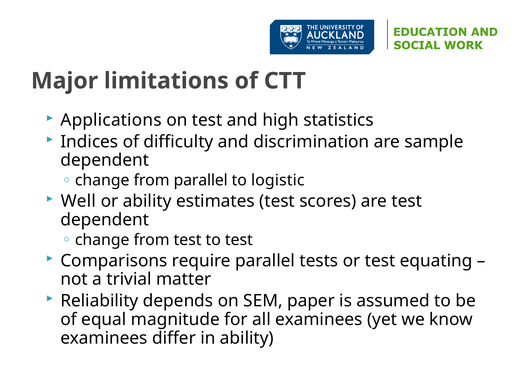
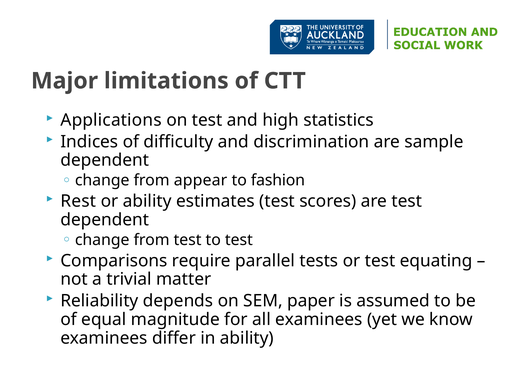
from parallel: parallel -> appear
logistic: logistic -> fashion
Well: Well -> Rest
